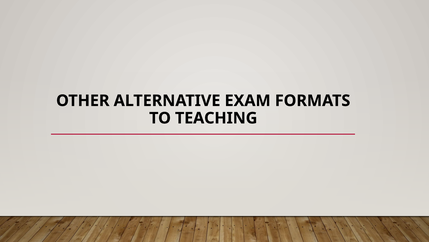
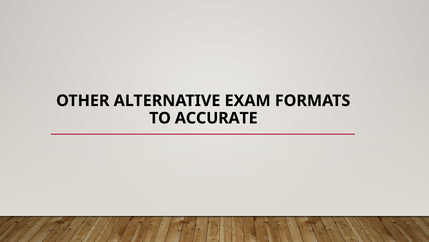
TEACHING: TEACHING -> ACCURATE
